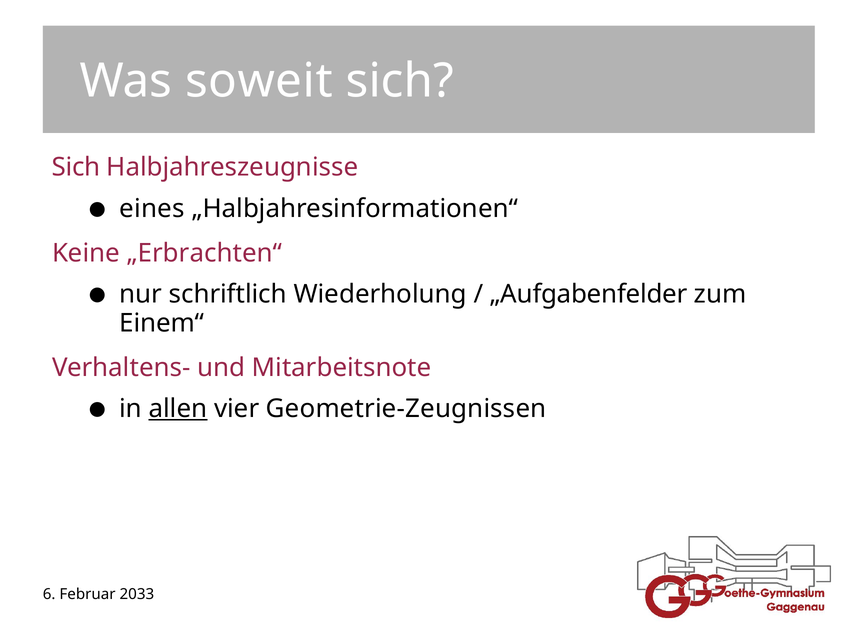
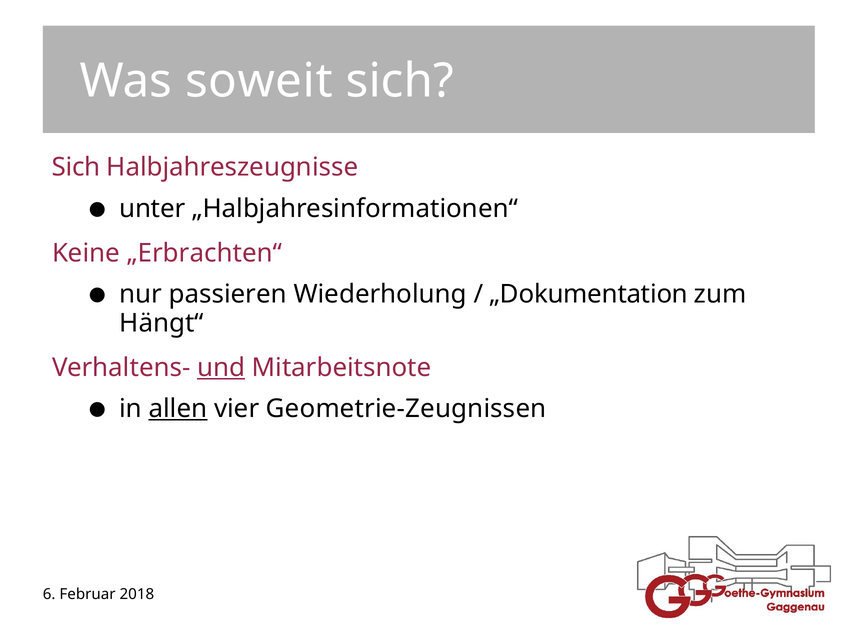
eines: eines -> unter
schriftlich: schriftlich -> passieren
„Aufgabenfelder: „Aufgabenfelder -> „Dokumentation
Einem“: Einem“ -> Hängt“
und underline: none -> present
2033: 2033 -> 2018
